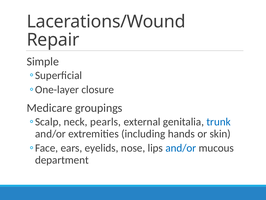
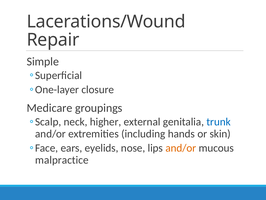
pearls: pearls -> higher
and/or at (181, 148) colour: blue -> orange
department: department -> malpractice
